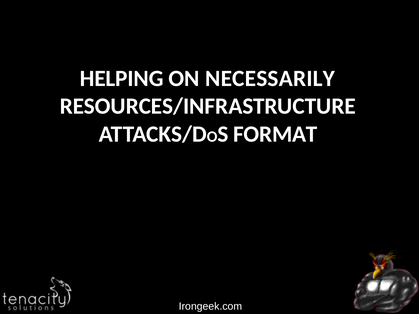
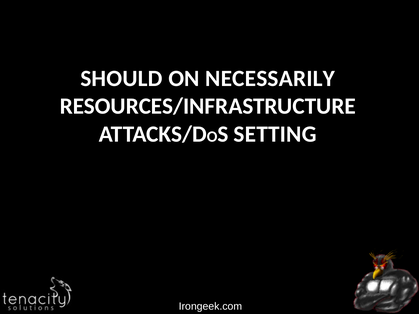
HELPING: HELPING -> SHOULD
FORMAT: FORMAT -> SETTING
